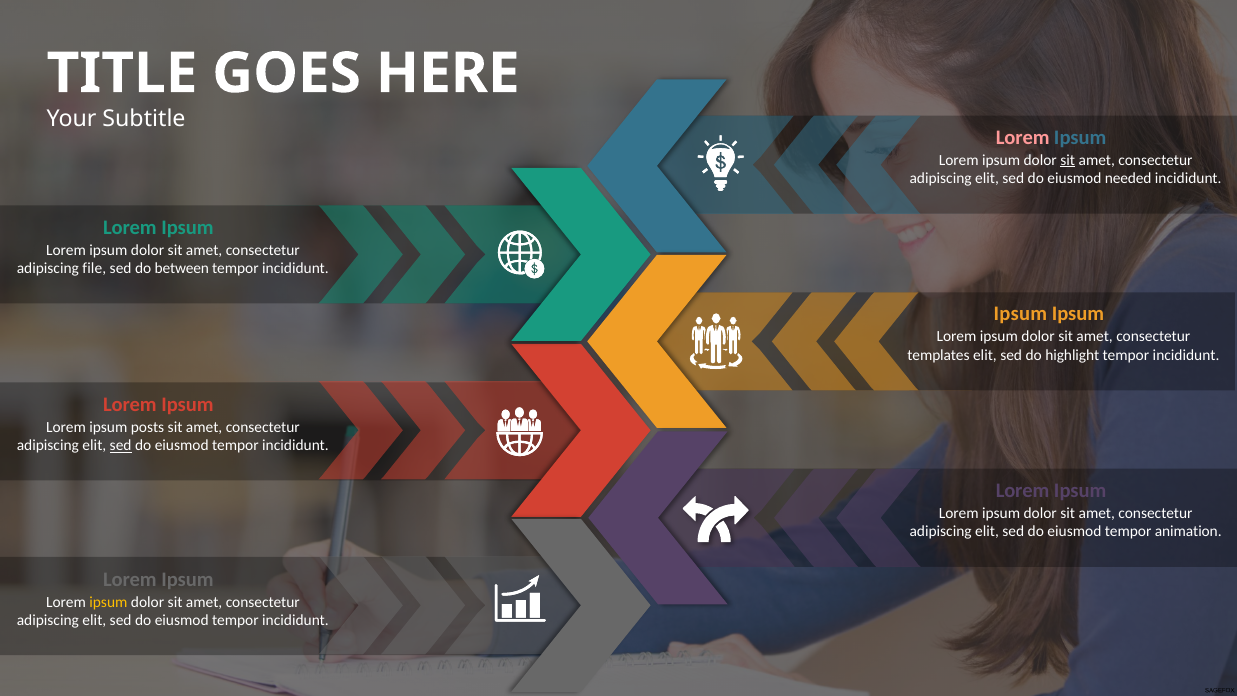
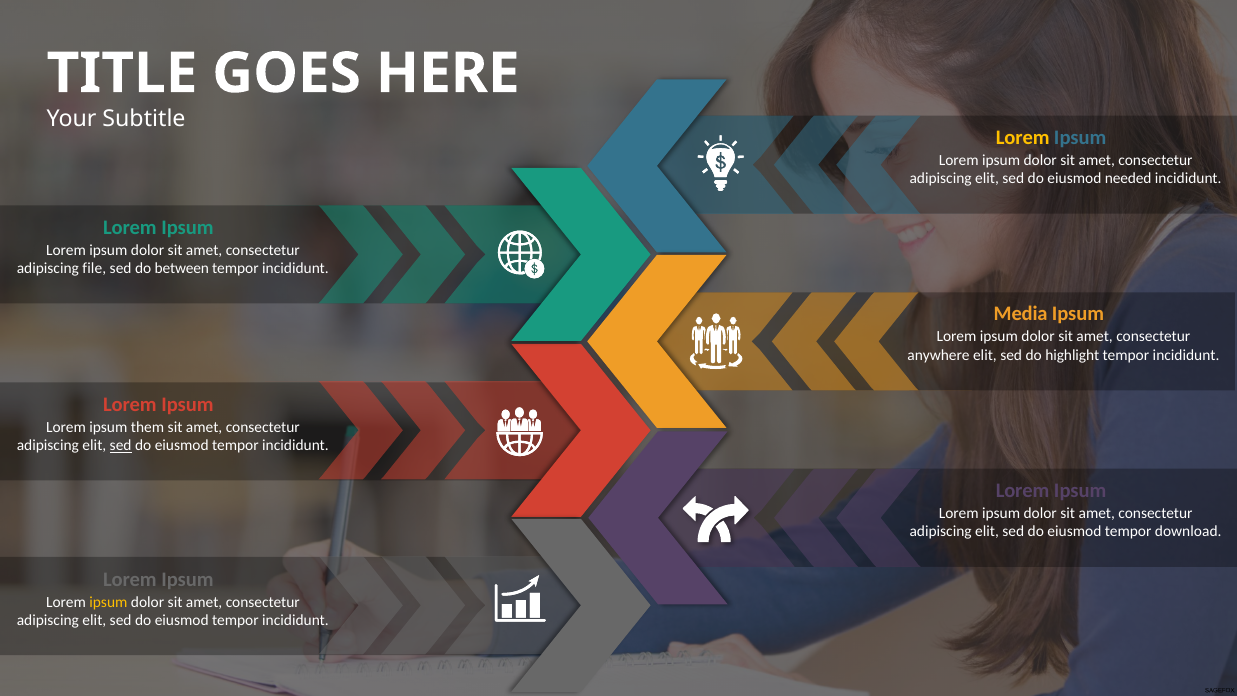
Lorem at (1023, 137) colour: pink -> yellow
sit at (1068, 160) underline: present -> none
Ipsum at (1020, 314): Ipsum -> Media
templates: templates -> anywhere
posts: posts -> them
animation: animation -> download
